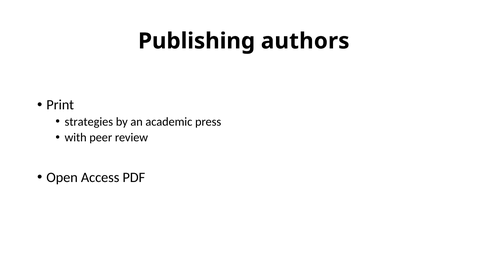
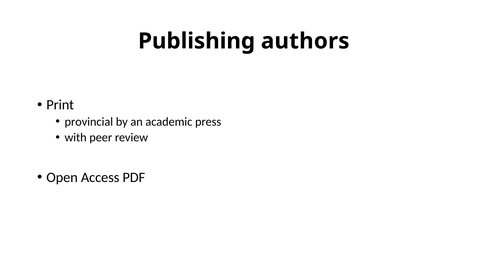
strategies: strategies -> provincial
